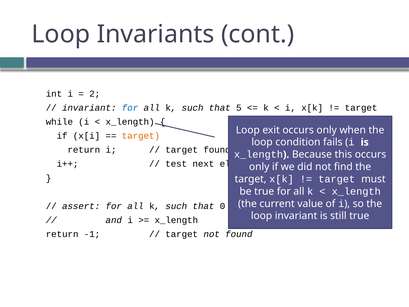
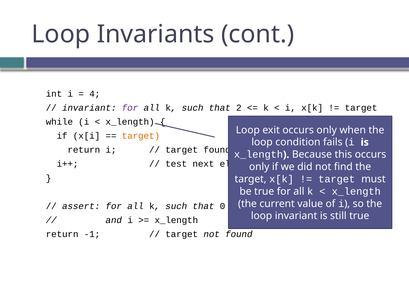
2: 2 -> 4
for at (130, 108) colour: blue -> purple
5: 5 -> 2
